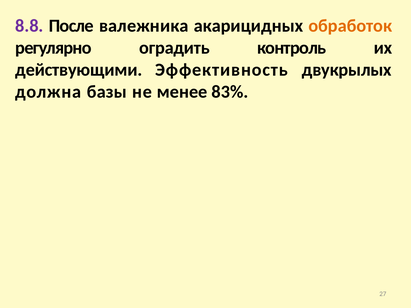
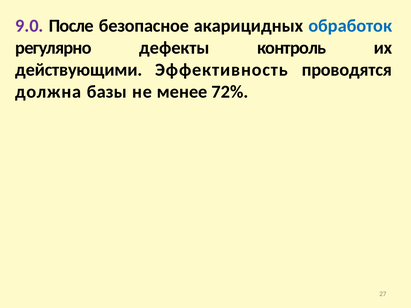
8.8: 8.8 -> 9.0
валежника: валежника -> безопасное
обработок colour: orange -> blue
оградить: оградить -> дефекты
двукрылых: двукрылых -> проводятся
83%: 83% -> 72%
